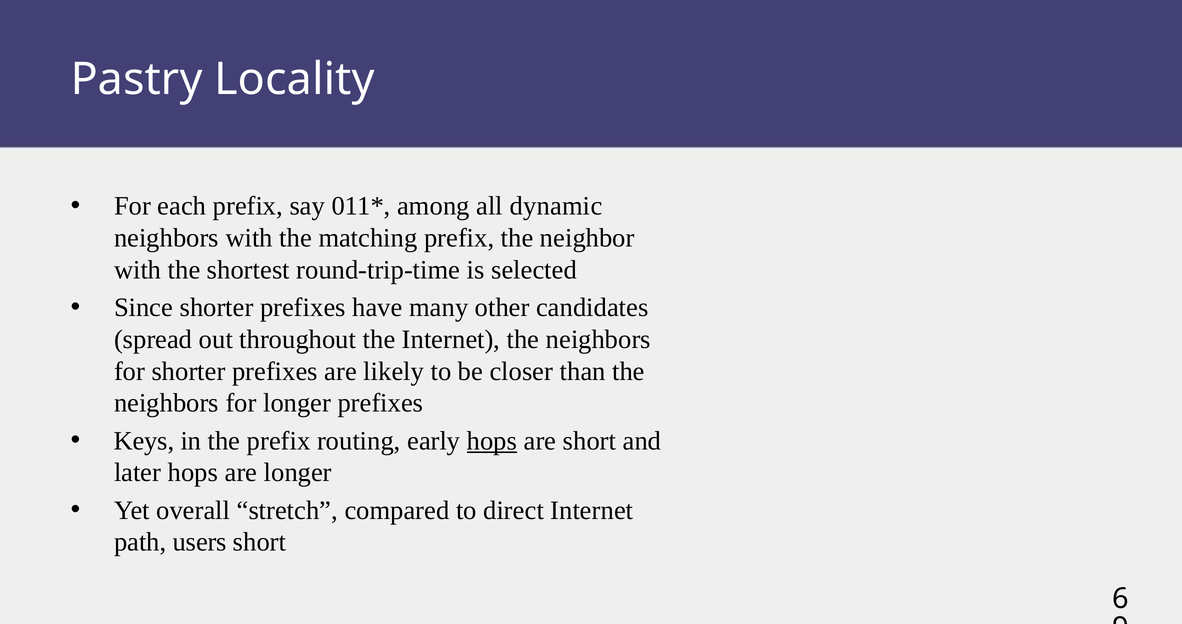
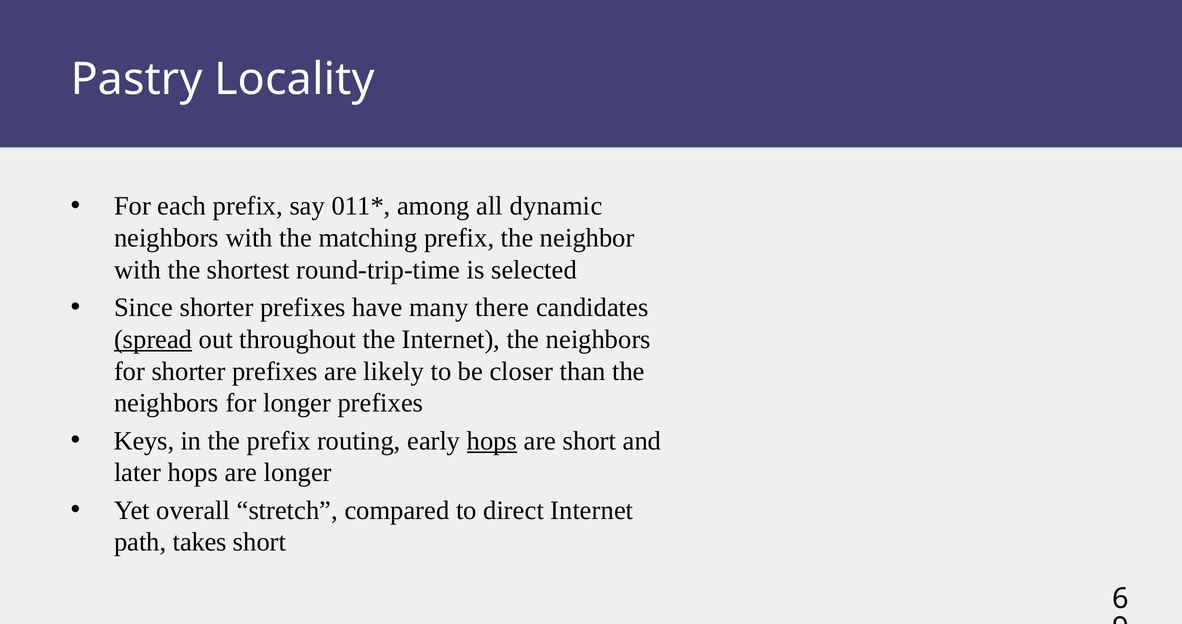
other: other -> there
spread underline: none -> present
users: users -> takes
